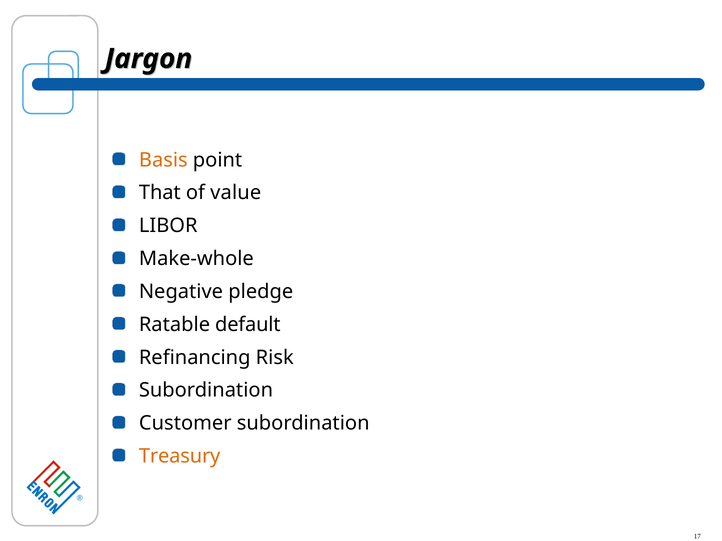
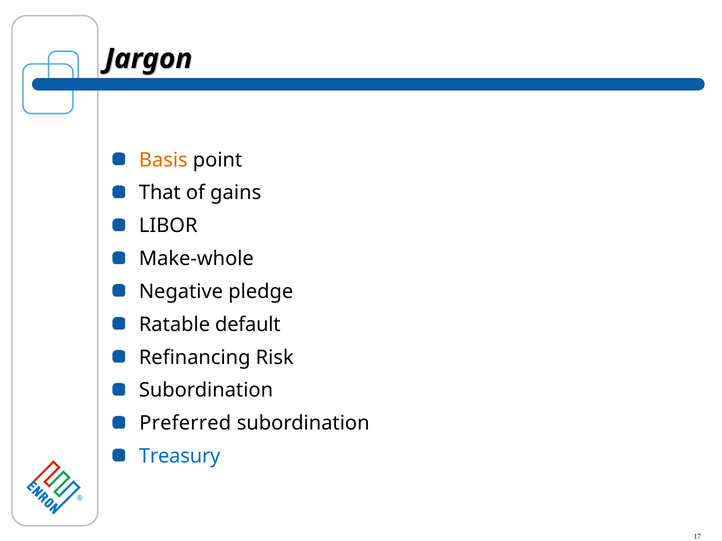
value: value -> gains
Customer: Customer -> Preferred
Treasury colour: orange -> blue
